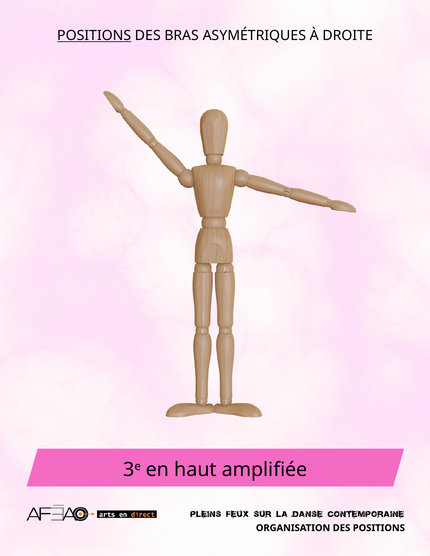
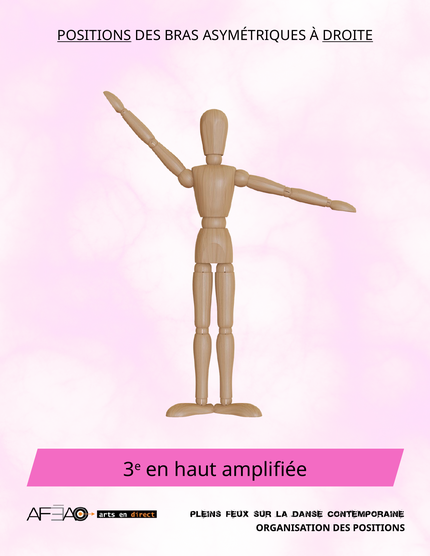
DROITE underline: none -> present
